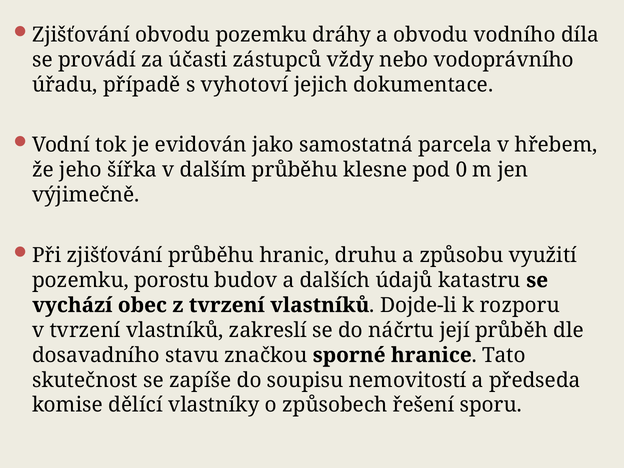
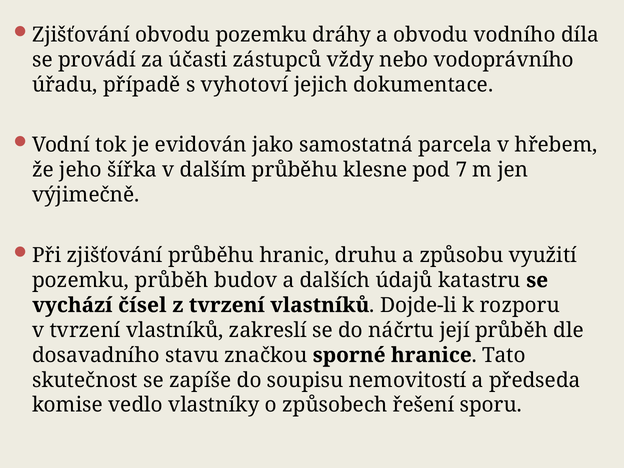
0: 0 -> 7
pozemku porostu: porostu -> průběh
obec: obec -> čísel
dělící: dělící -> vedlo
